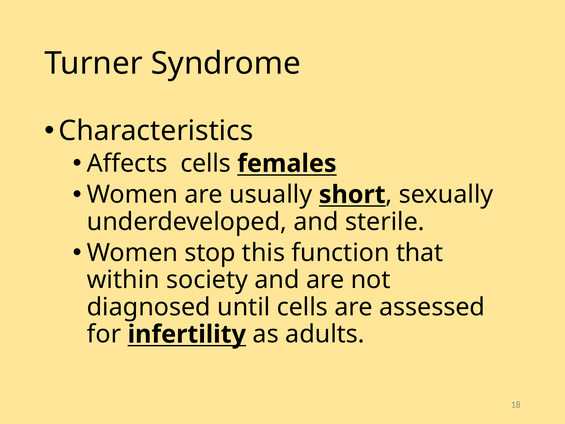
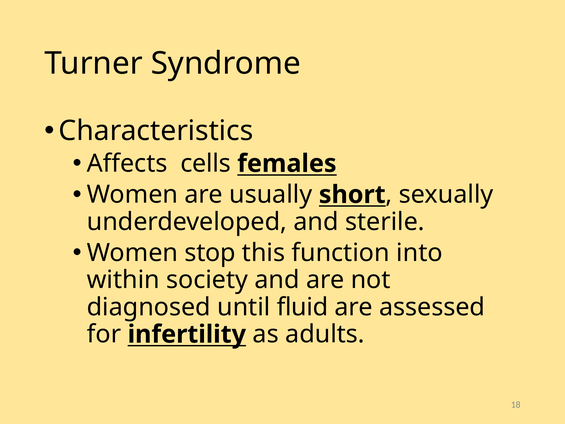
that: that -> into
until cells: cells -> fluid
